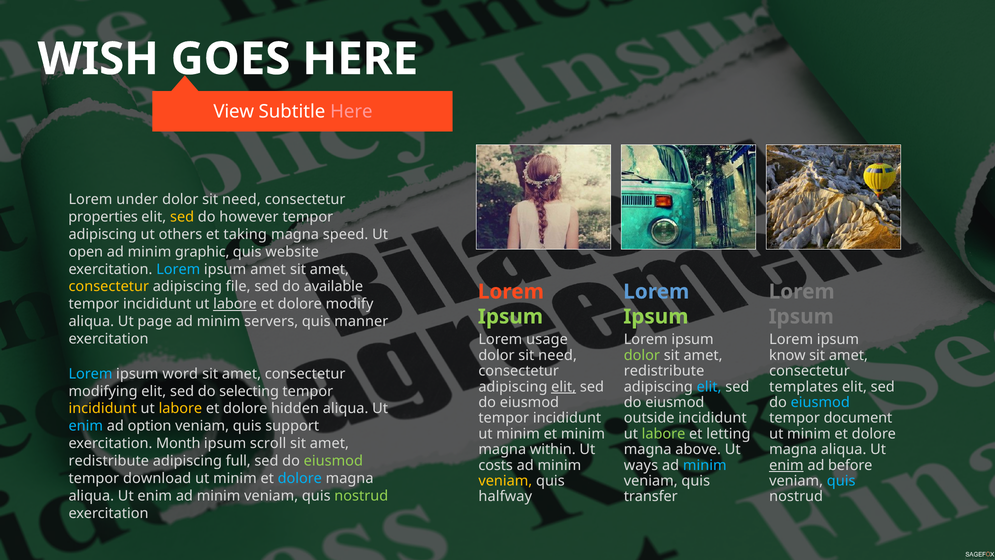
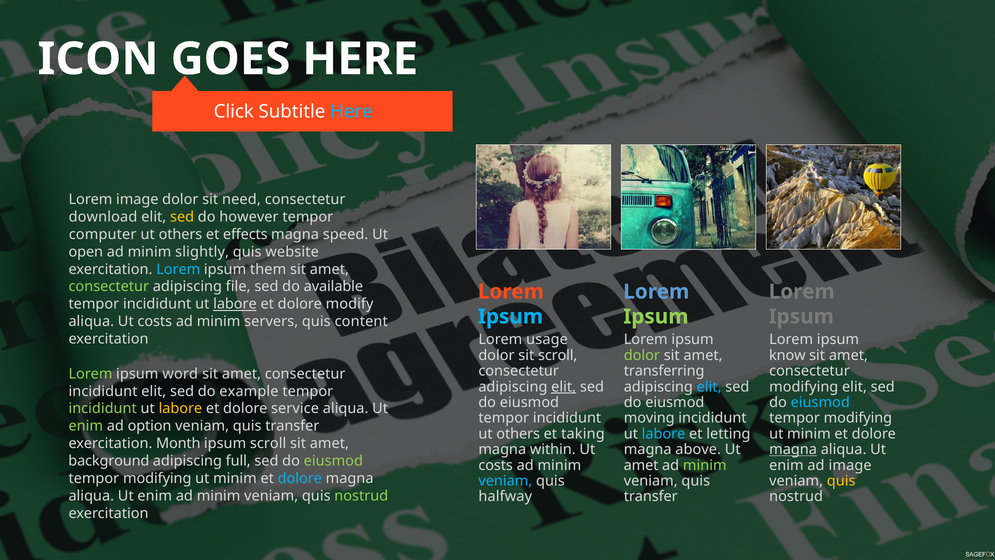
WISH: WISH -> ICON
View: View -> Click
Here at (351, 111) colour: pink -> light blue
Lorem under: under -> image
properties: properties -> download
adipiscing at (103, 234): adipiscing -> computer
taking: taking -> effects
graphic: graphic -> slightly
ipsum amet: amet -> them
consectetur at (109, 286) colour: yellow -> light green
Ipsum at (510, 316) colour: light green -> light blue
aliqua Ut page: page -> costs
manner: manner -> content
need at (558, 355): need -> scroll
redistribute at (664, 371): redistribute -> transferring
Lorem at (90, 374) colour: light blue -> light green
templates at (804, 387): templates -> modifying
modifying at (103, 391): modifying -> incididunt
selecting: selecting -> example
incididunt at (103, 408) colour: yellow -> light green
hidden: hidden -> service
outside: outside -> moving
document at (858, 418): document -> modifying
enim at (86, 426) colour: light blue -> light green
support at (292, 426): support -> transfer
minim at (518, 434): minim -> others
et minim: minim -> taking
labore at (664, 434) colour: light green -> light blue
magna at (793, 449) underline: none -> present
redistribute at (109, 461): redistribute -> background
ways at (641, 465): ways -> amet
minim at (705, 465) colour: light blue -> light green
enim at (786, 465) underline: present -> none
ad before: before -> image
download at (157, 478): download -> modifying
veniam at (505, 481) colour: yellow -> light blue
quis at (841, 481) colour: light blue -> yellow
